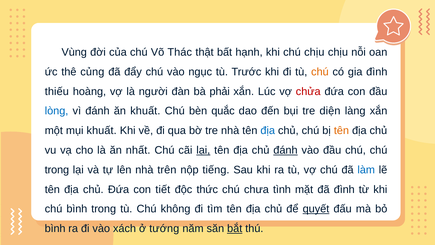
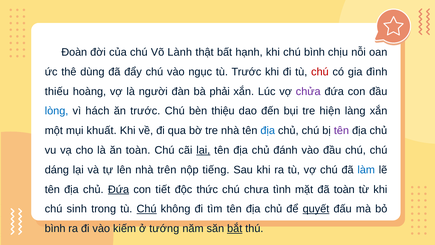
Vùng: Vùng -> Đoàn
Thác: Thác -> Lành
chú chịu: chịu -> bình
củng: củng -> dùng
chú at (320, 72) colour: orange -> red
chửa colour: red -> purple
vì đánh: đánh -> hách
ăn khuất: khuất -> trước
quắc: quắc -> thiệu
diện: diện -> hiện
tên at (341, 130) colour: orange -> purple
ăn nhất: nhất -> toàn
đánh at (285, 150) underline: present -> none
trong at (57, 170): trong -> dáng
Đứa at (119, 189) underline: none -> present
đã đình: đình -> toàn
chú bình: bình -> sinh
Chú at (147, 209) underline: none -> present
xách: xách -> kiếm
